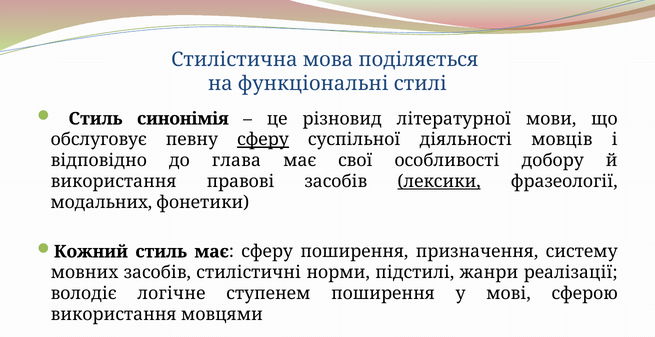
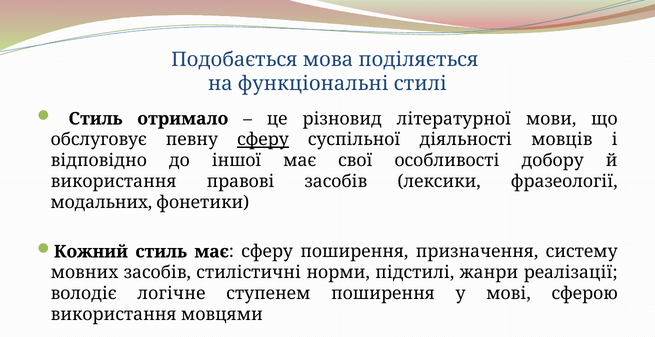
Стилістична: Стилістична -> Подобається
синонімія: синонімія -> отримало
глава: глава -> іншої
лексики underline: present -> none
